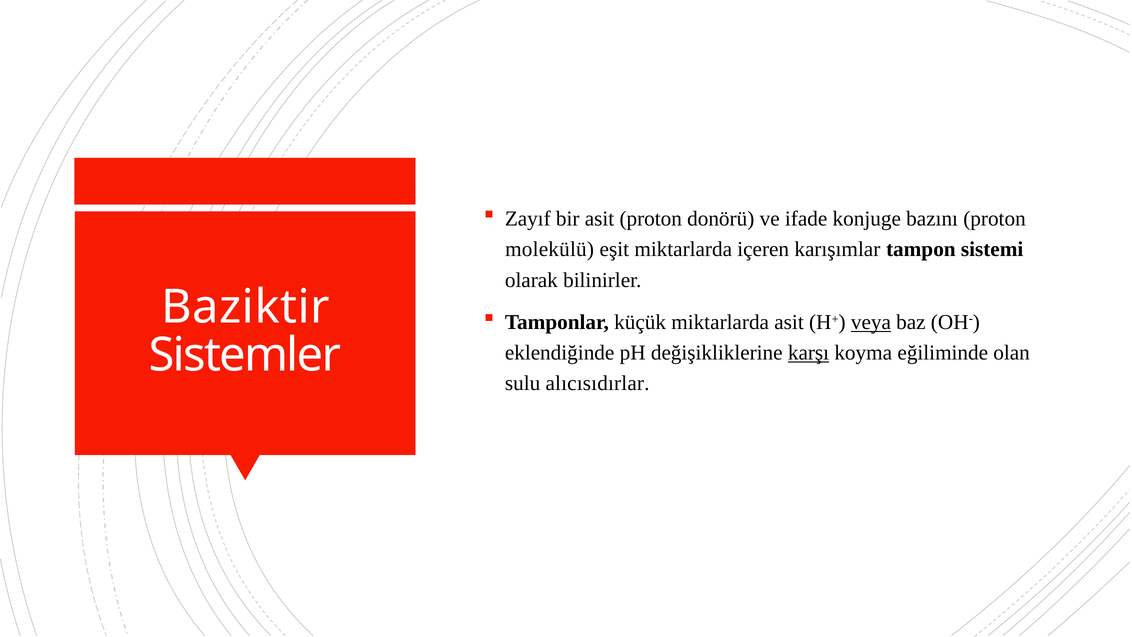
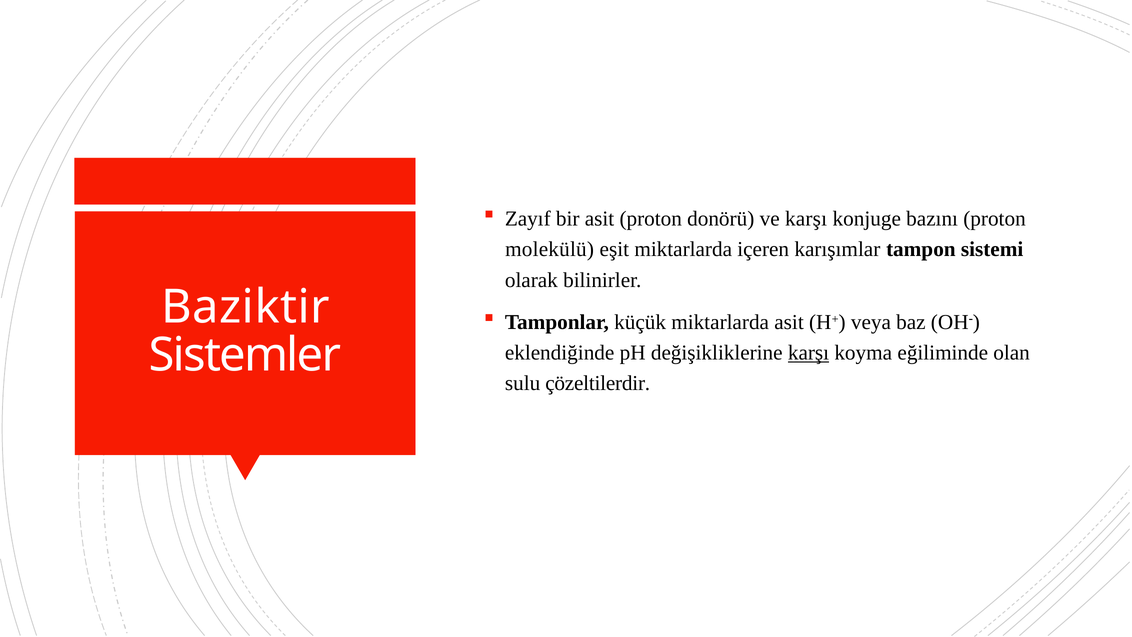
ve ifade: ifade -> karşı
veya underline: present -> none
alıcısıdırlar: alıcısıdırlar -> çözeltilerdir
